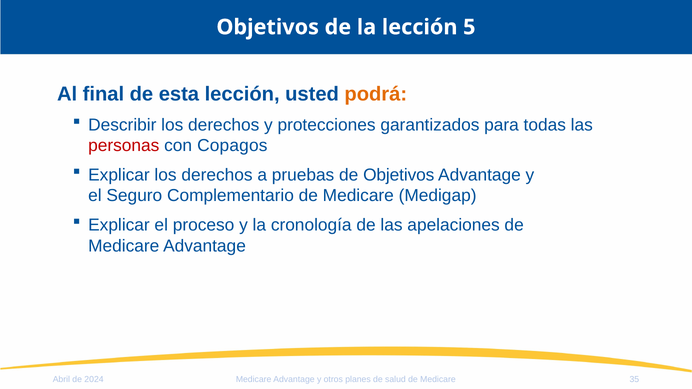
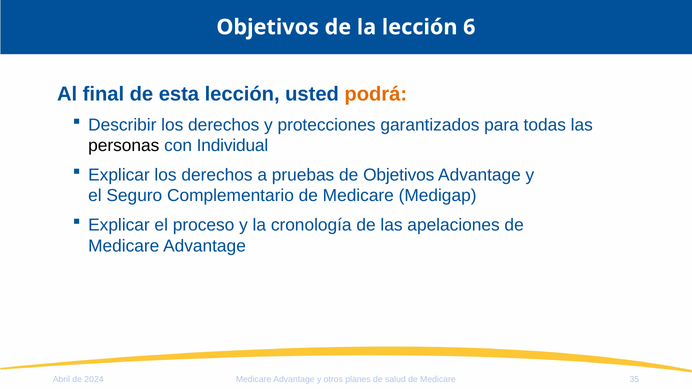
5: 5 -> 6
personas colour: red -> black
Copagos: Copagos -> Individual
